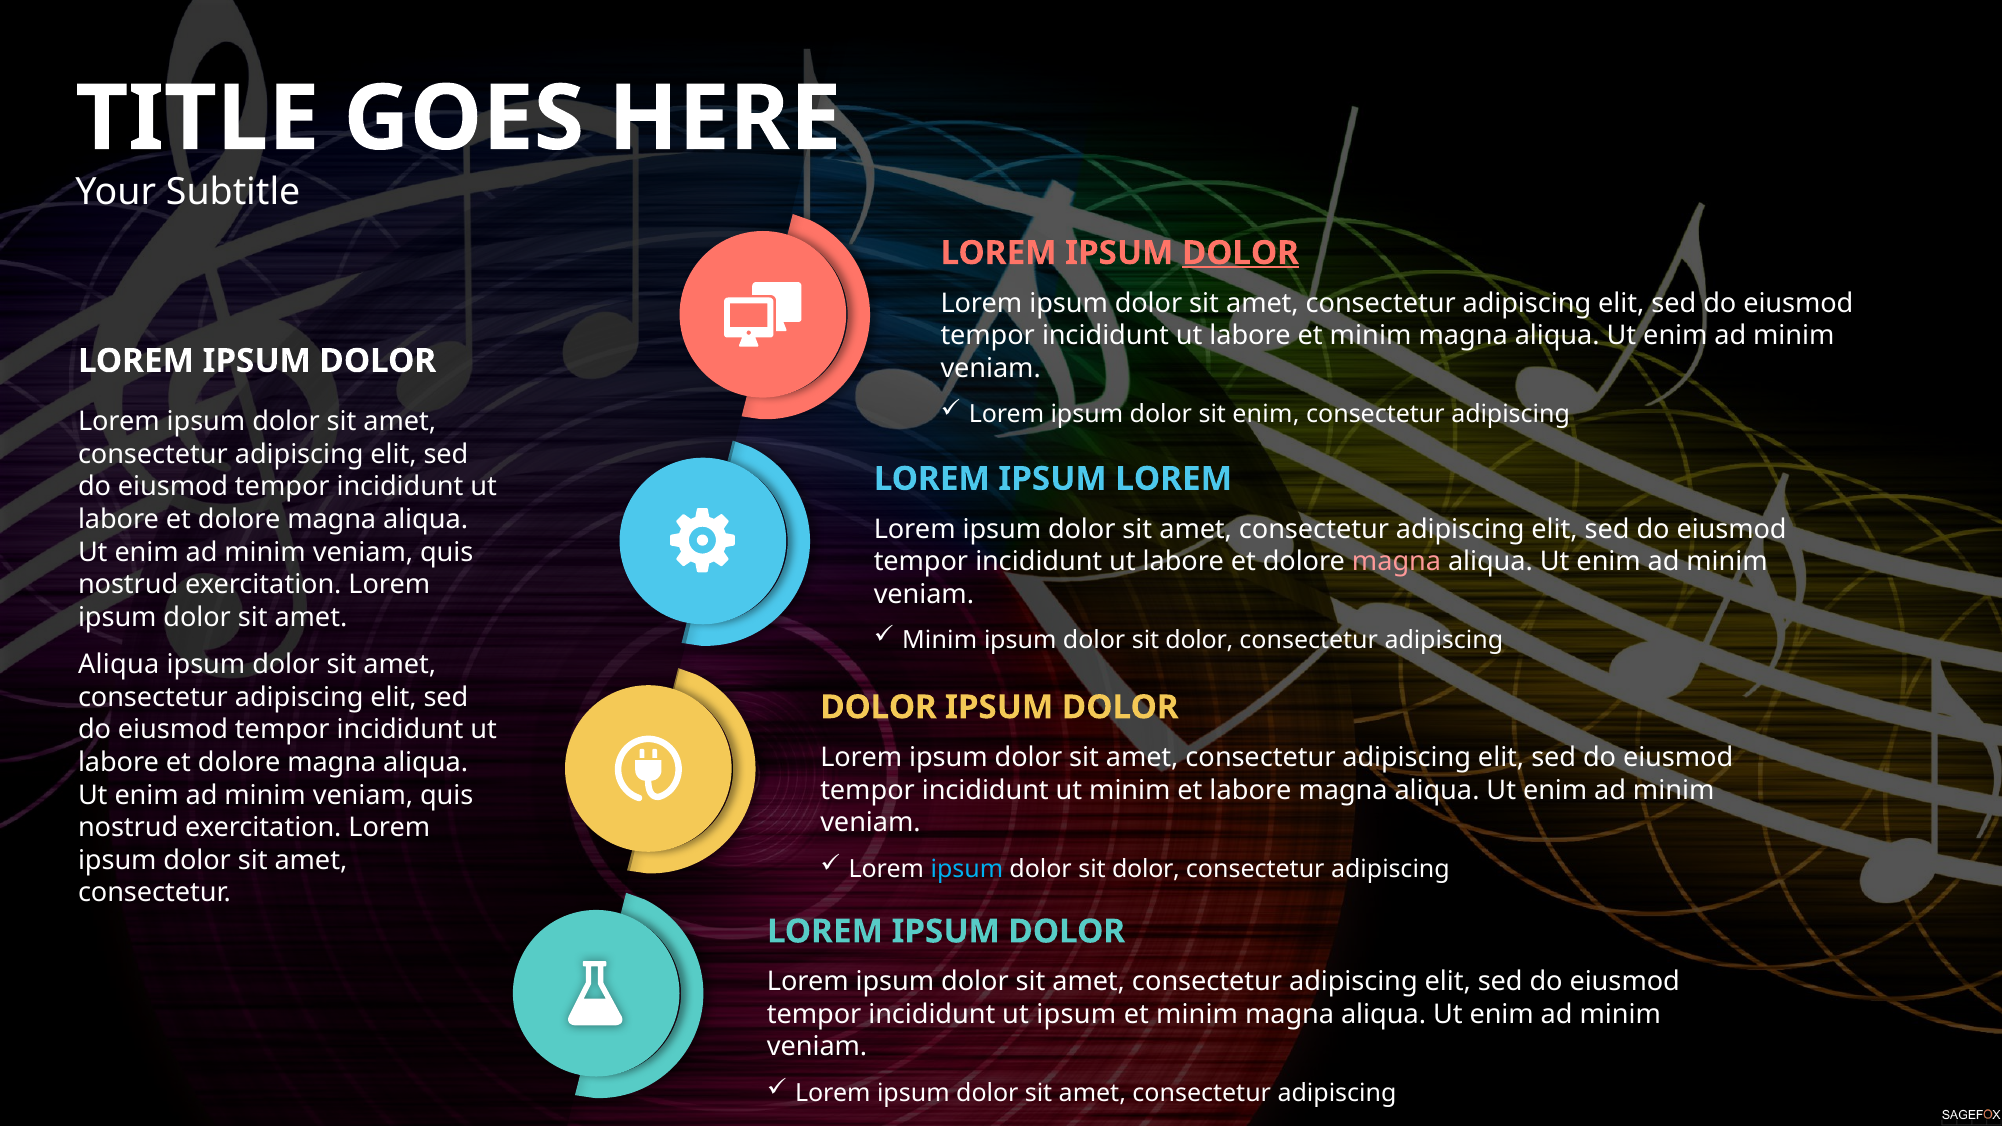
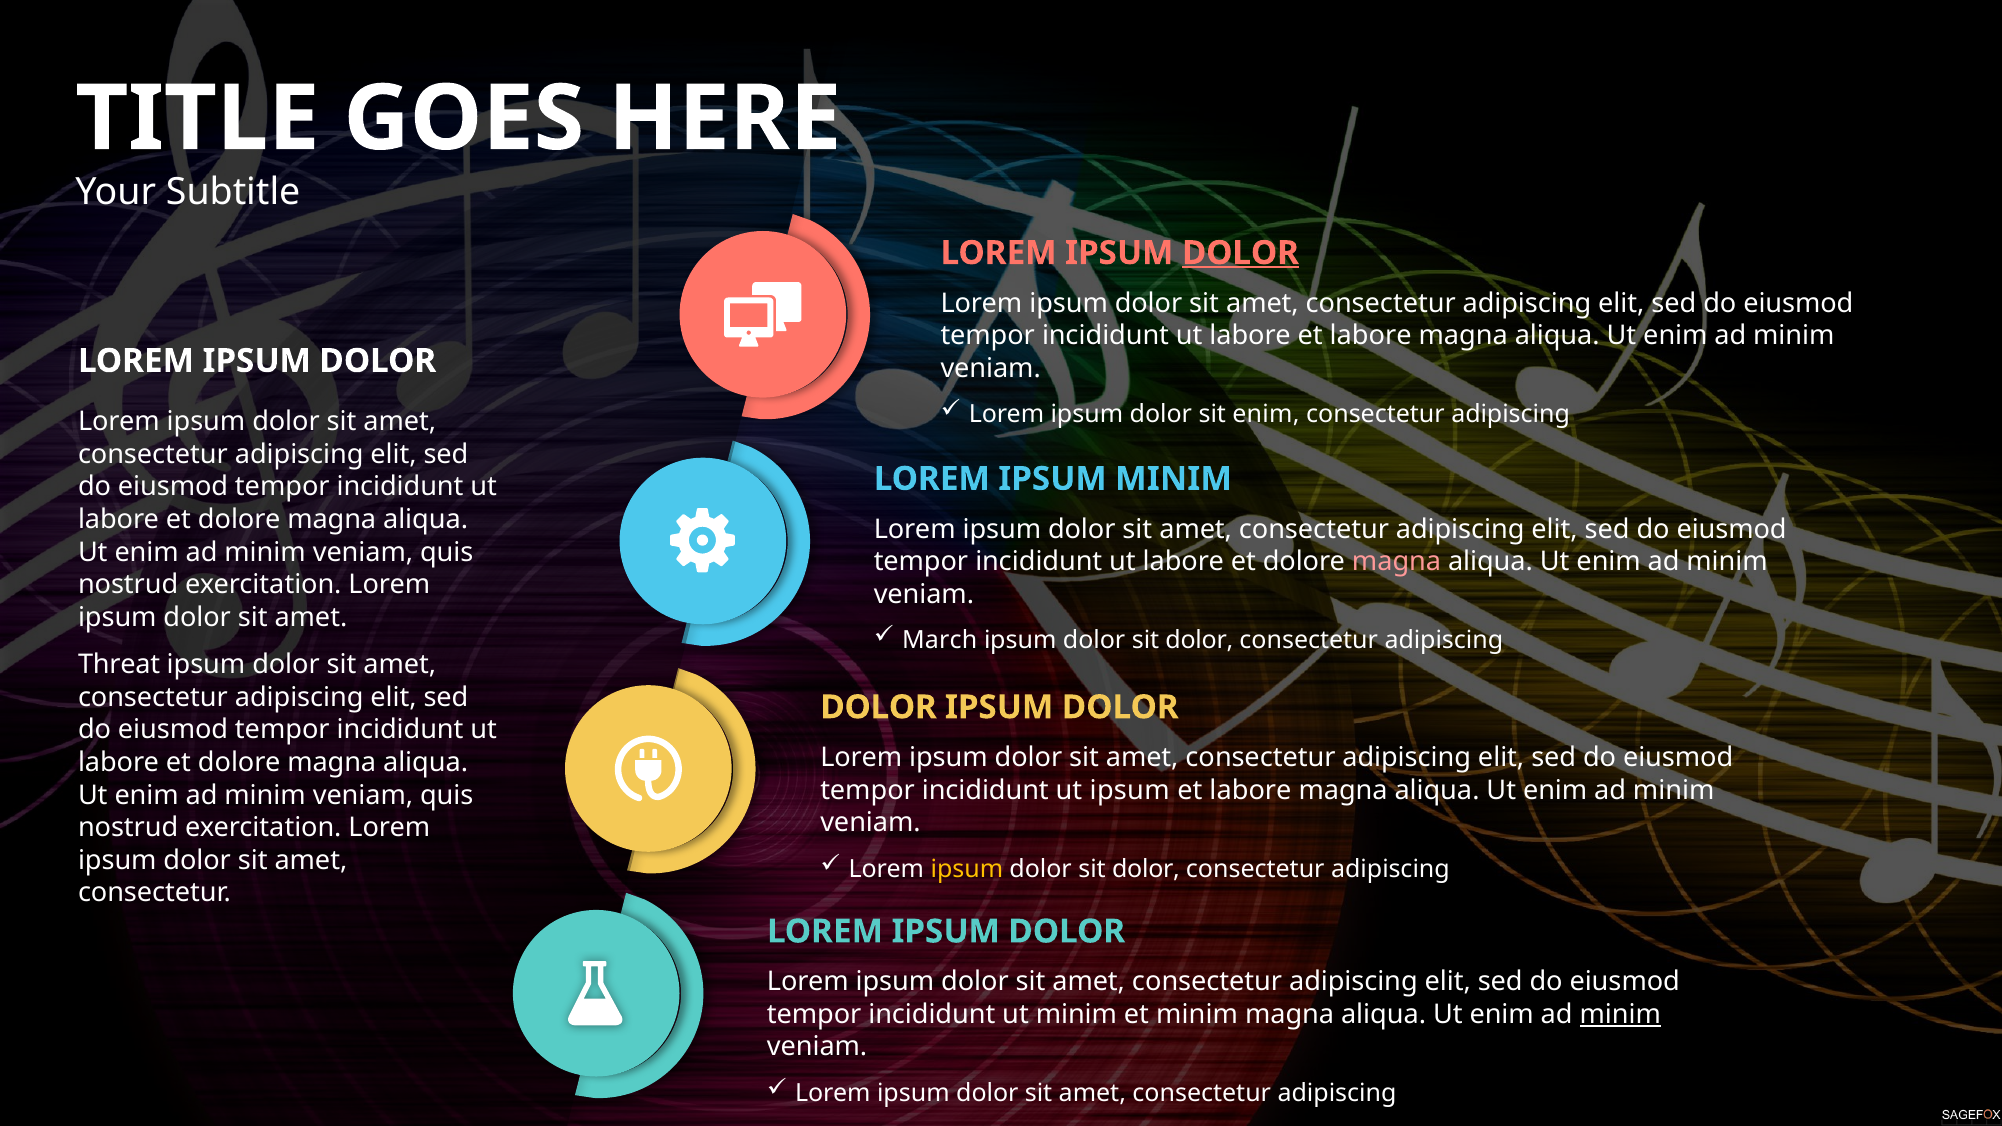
labore et minim: minim -> labore
IPSUM LOREM: LOREM -> MINIM
Minim at (940, 641): Minim -> March
Aliqua at (119, 665): Aliqua -> Threat
ut minim: minim -> ipsum
ipsum at (967, 869) colour: light blue -> yellow
ut ipsum: ipsum -> minim
minim at (1620, 1015) underline: none -> present
